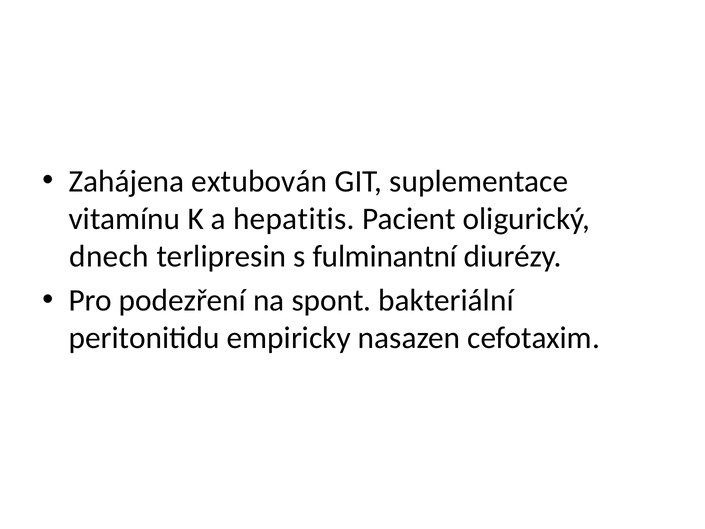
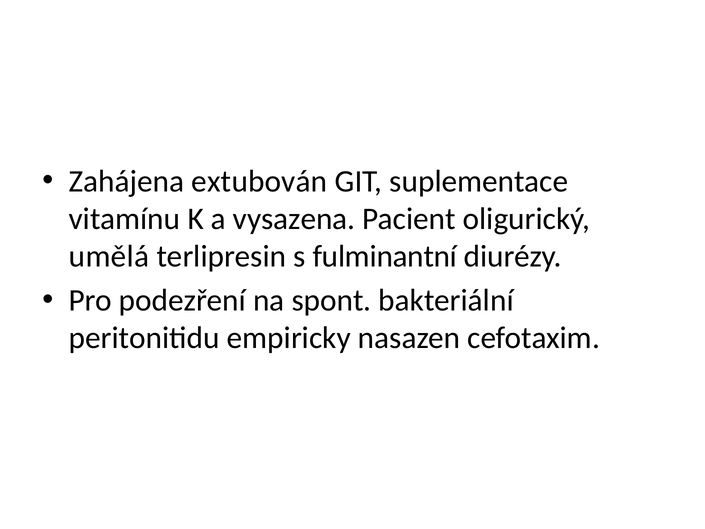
hepatitis: hepatitis -> vysazena
dnech: dnech -> umělá
